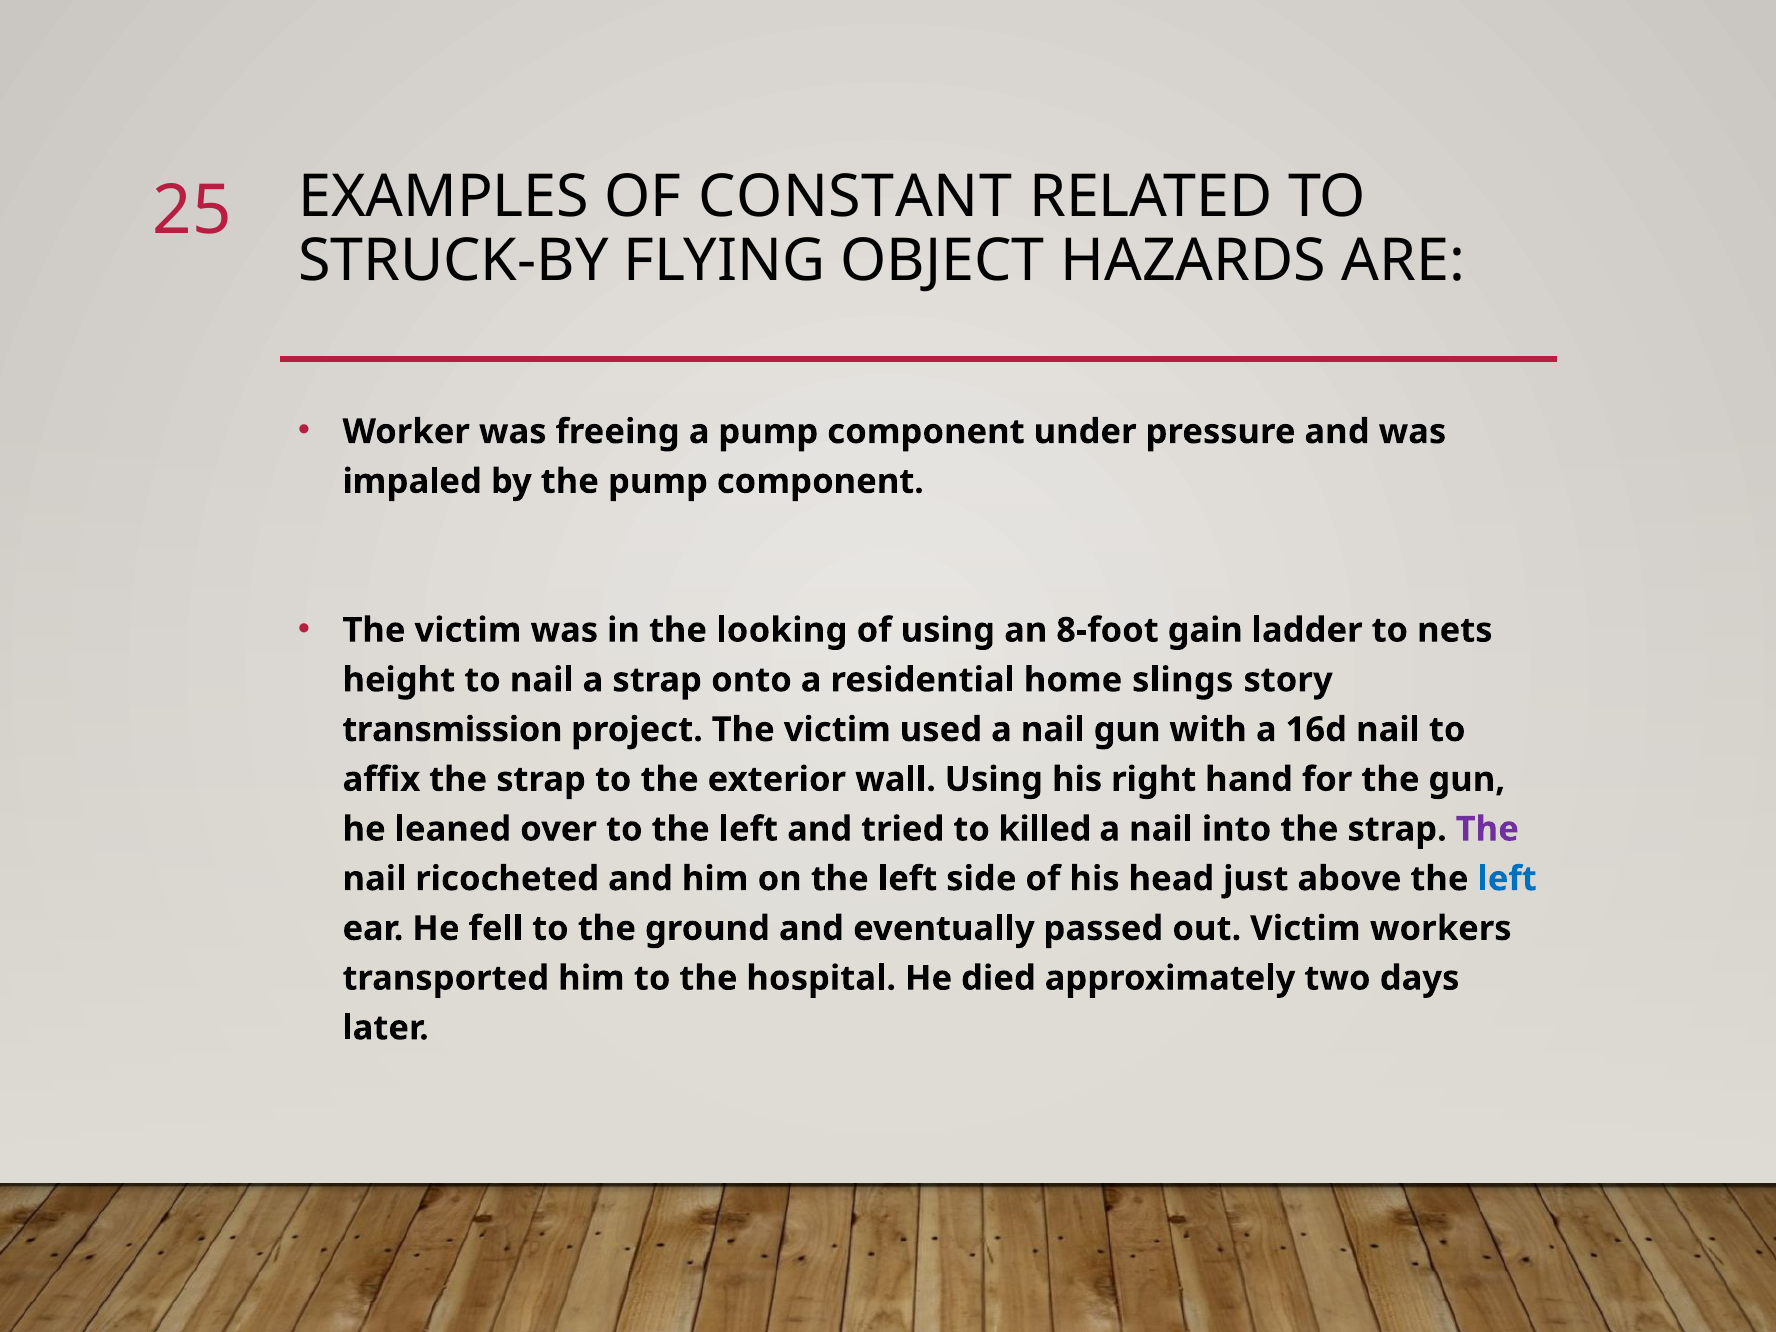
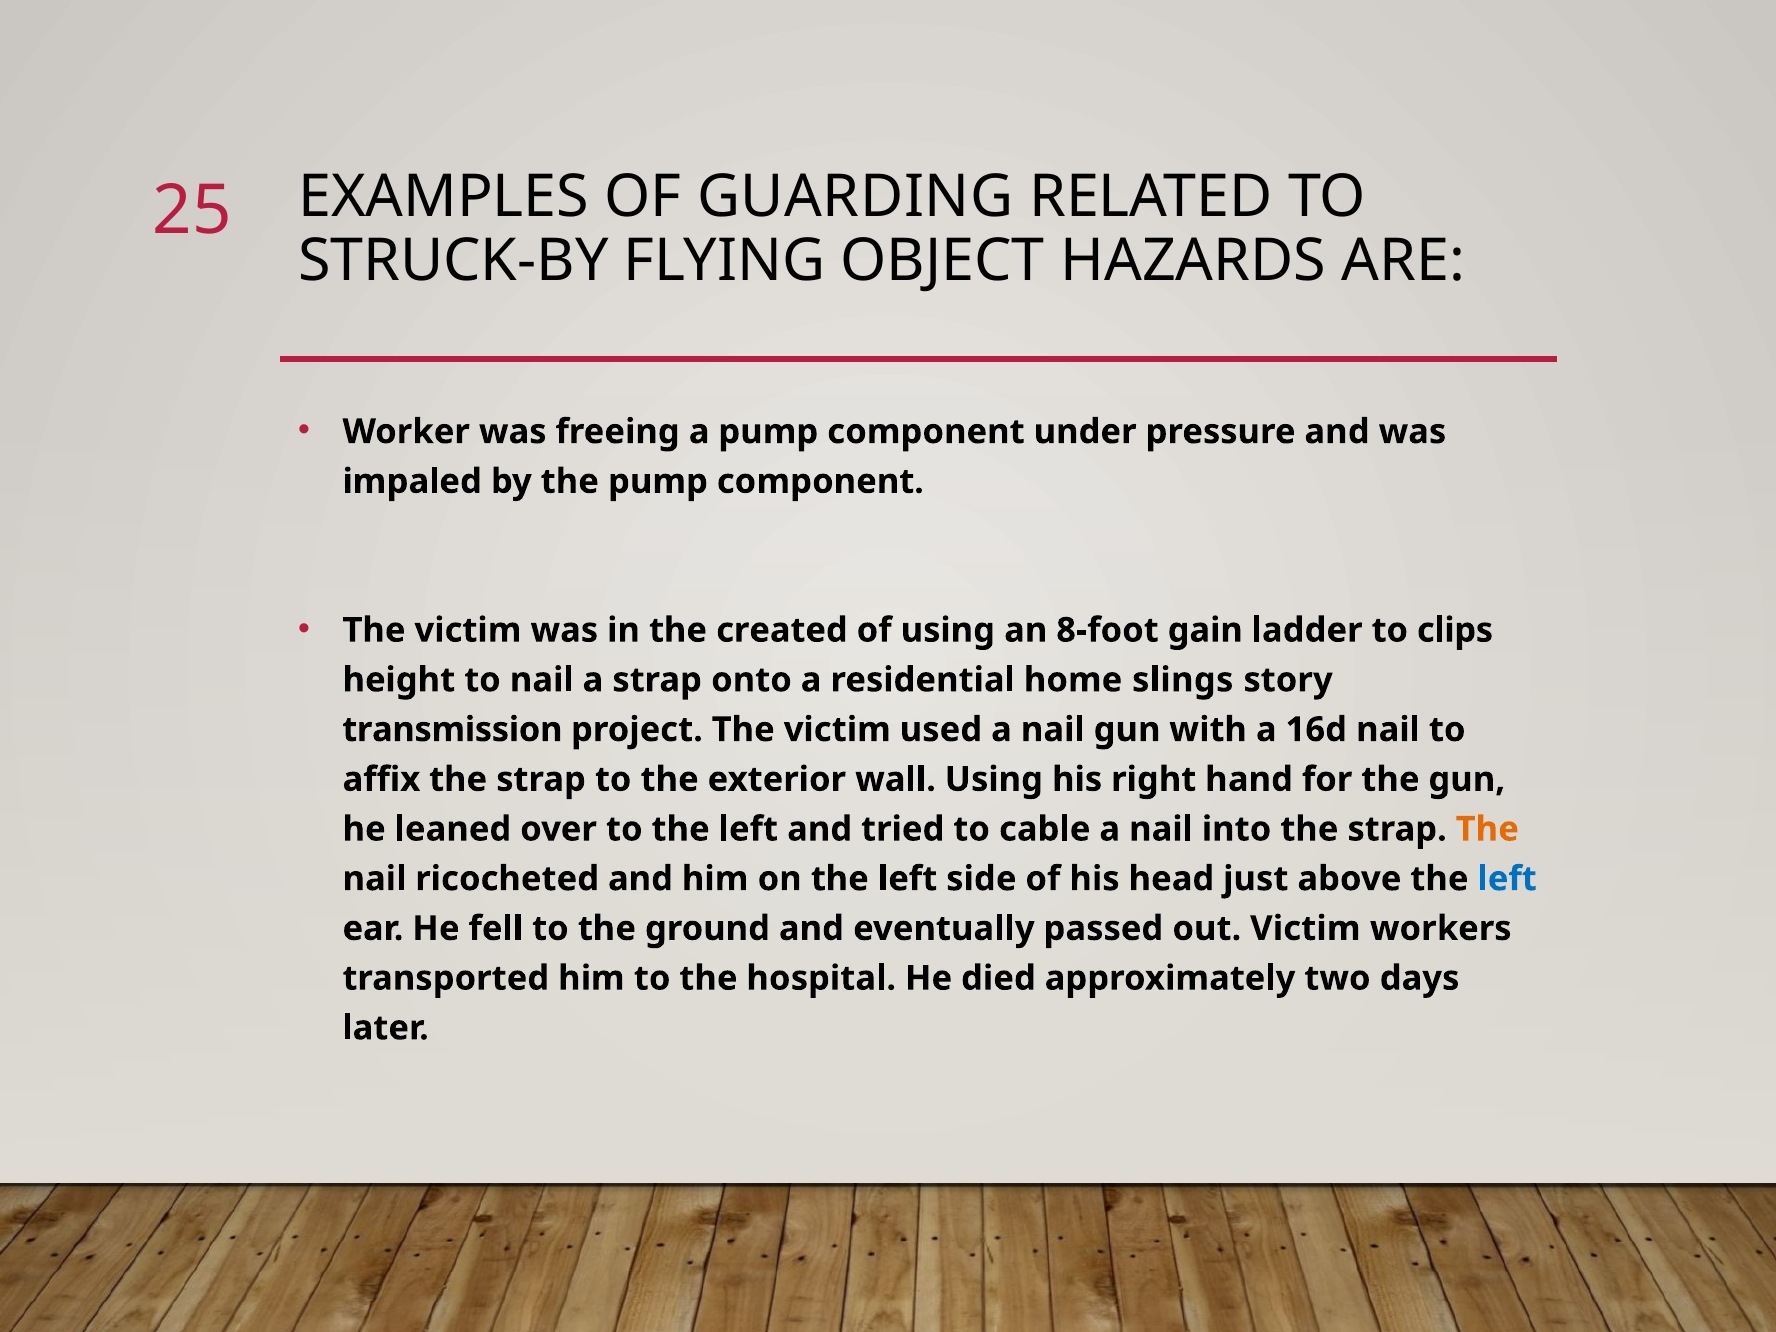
CONSTANT: CONSTANT -> GUARDING
looking: looking -> created
nets: nets -> clips
killed: killed -> cable
The at (1487, 829) colour: purple -> orange
